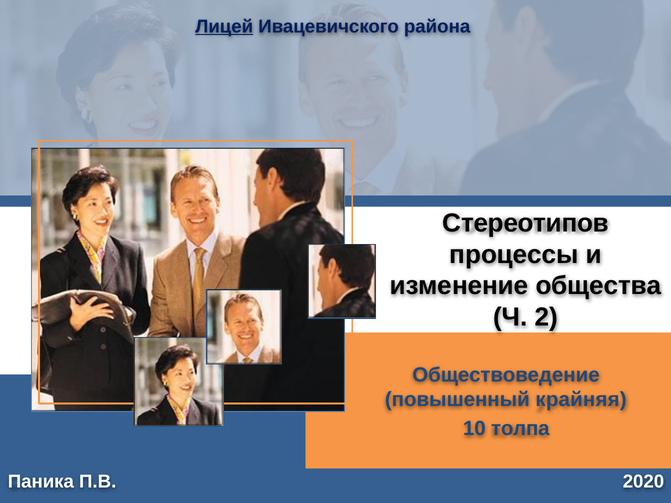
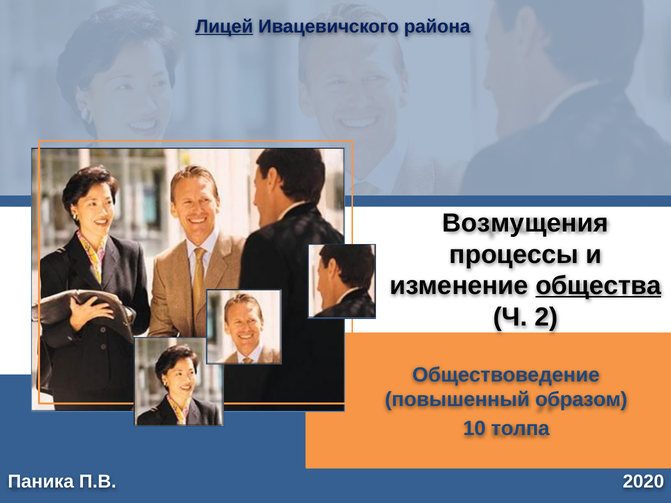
Стереотипов: Стереотипов -> Возмущения
общества underline: none -> present
крайняя: крайняя -> образом
